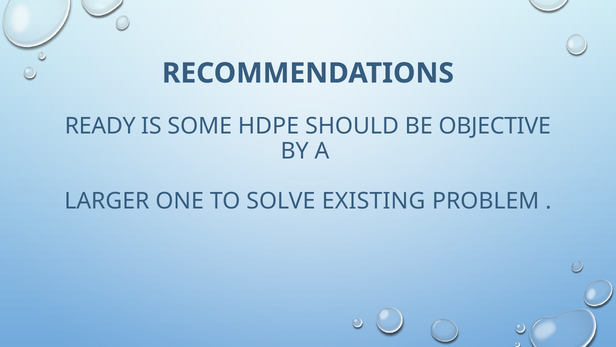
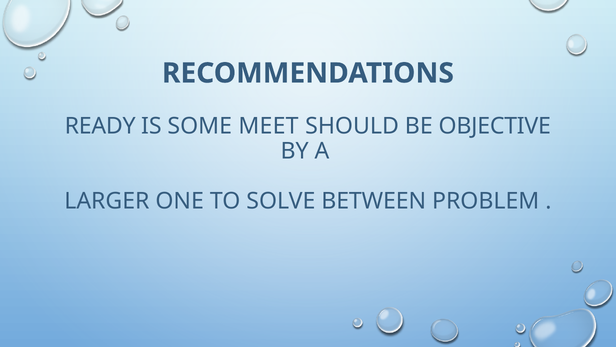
HDPE: HDPE -> MEET
EXISTING: EXISTING -> BETWEEN
